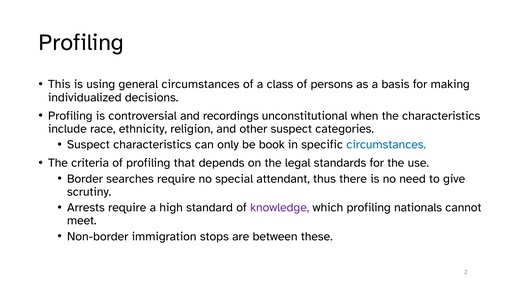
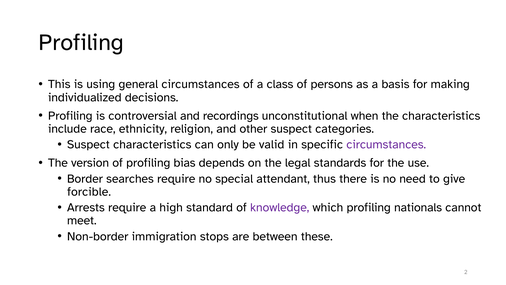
book: book -> valid
circumstances at (386, 144) colour: blue -> purple
criteria: criteria -> version
that: that -> bias
scrutiny: scrutiny -> forcible
